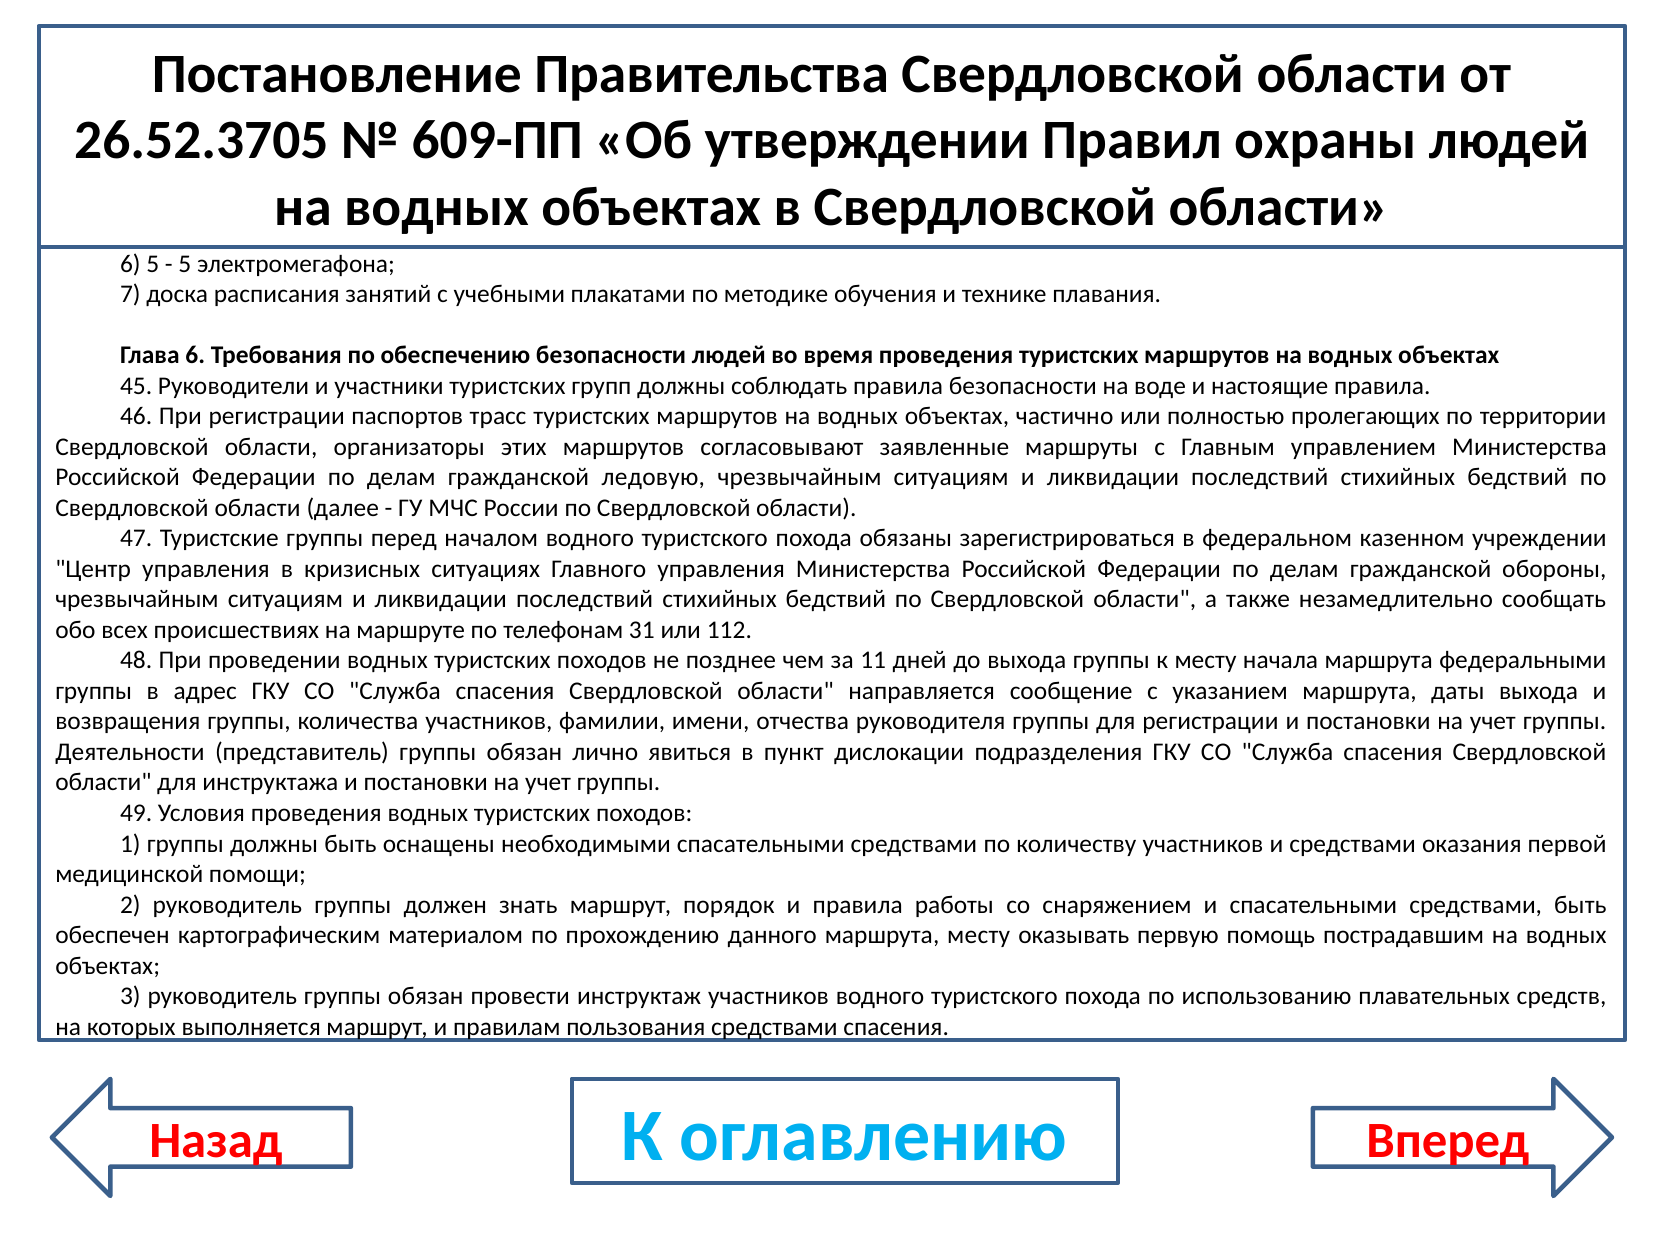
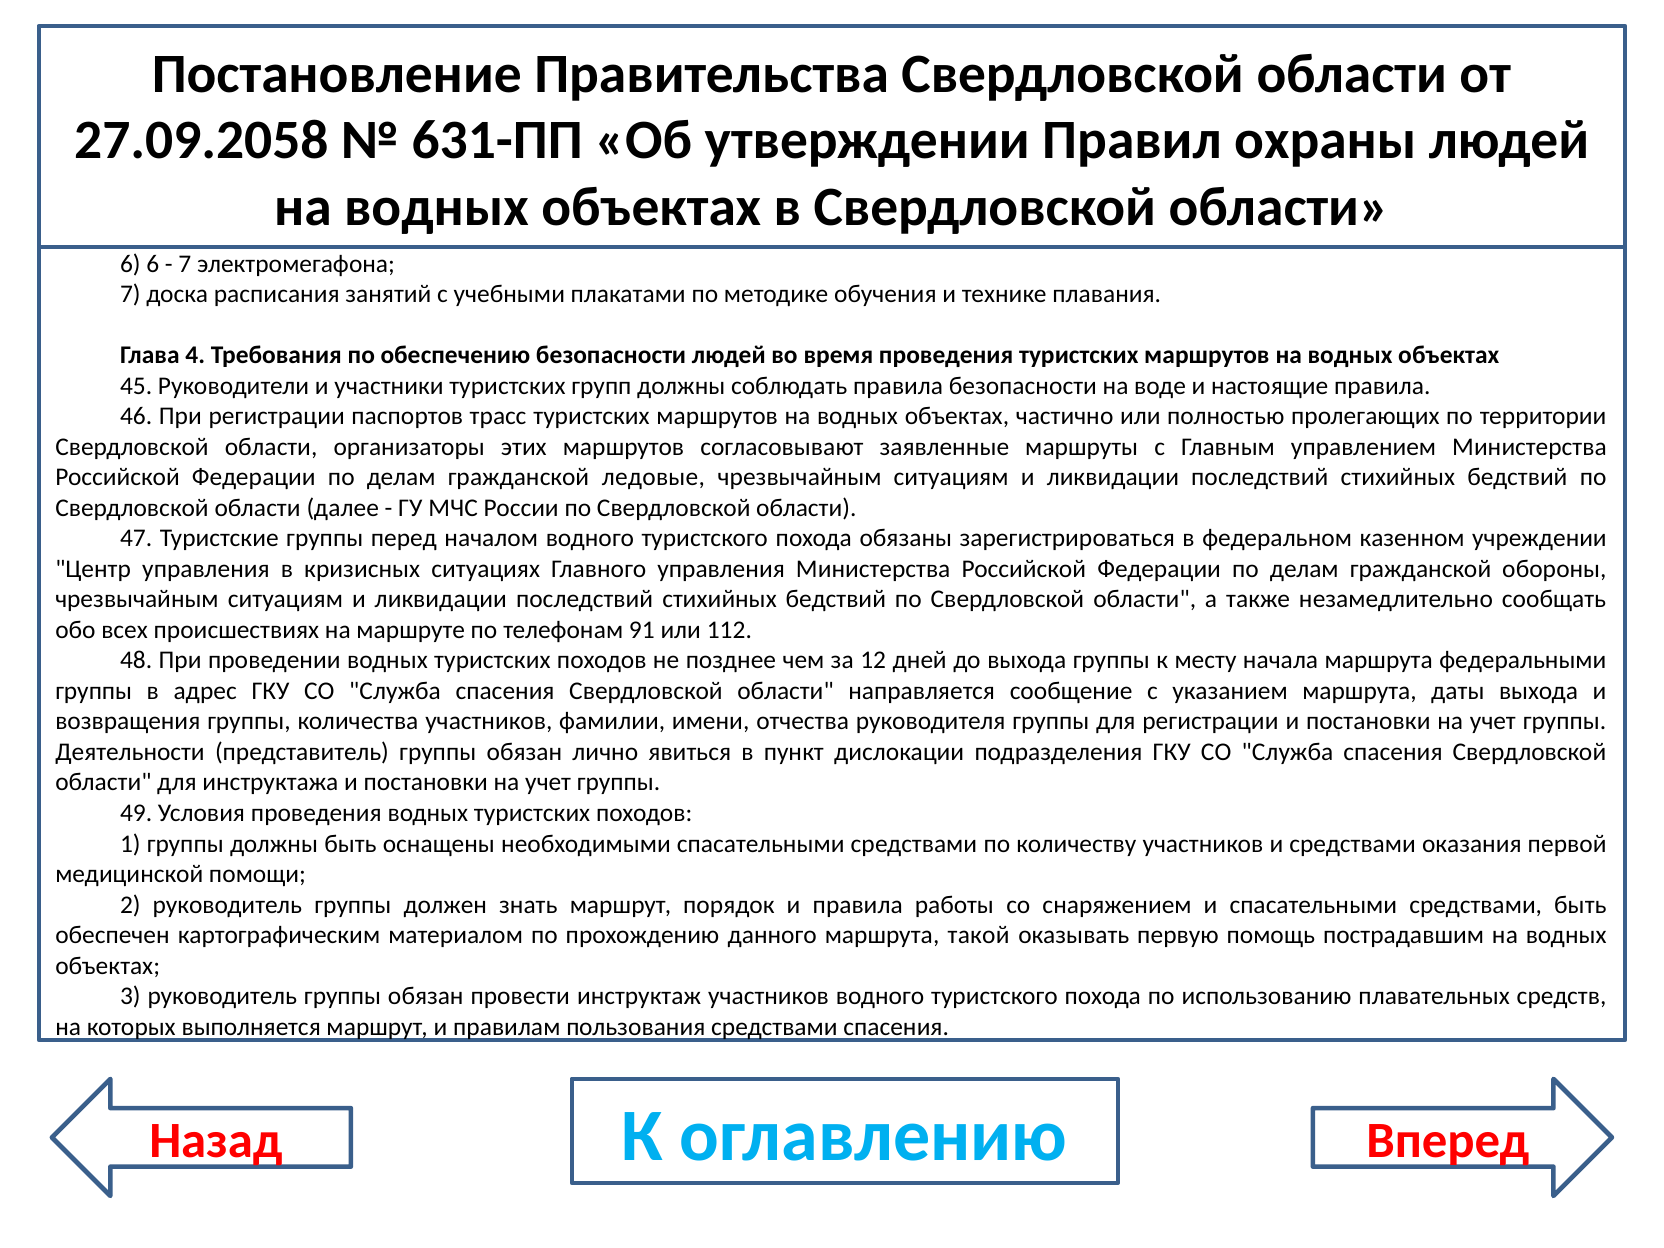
26.52.3705: 26.52.3705 -> 27.09.2058
609-ПП: 609-ПП -> 631-ПП
6 5: 5 -> 6
5 at (185, 264): 5 -> 7
Глава 6: 6 -> 4
ледовую: ледовую -> ледовые
31: 31 -> 91
11: 11 -> 12
маршрута месту: месту -> такой
